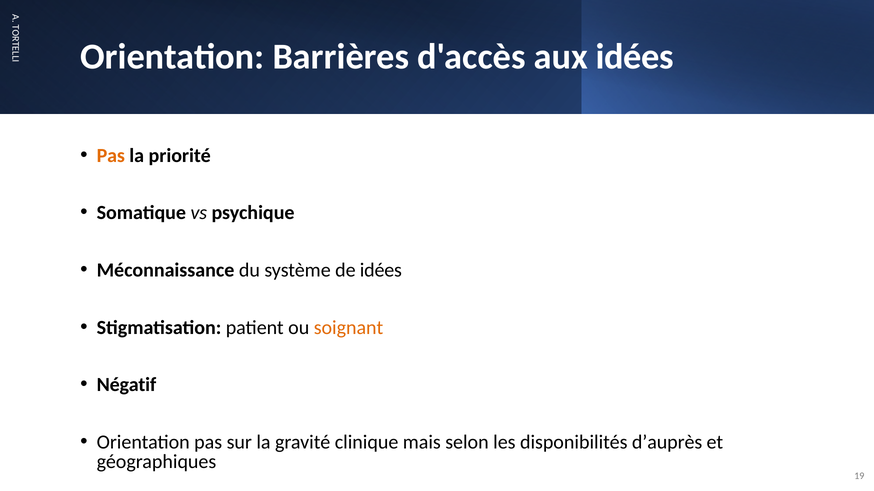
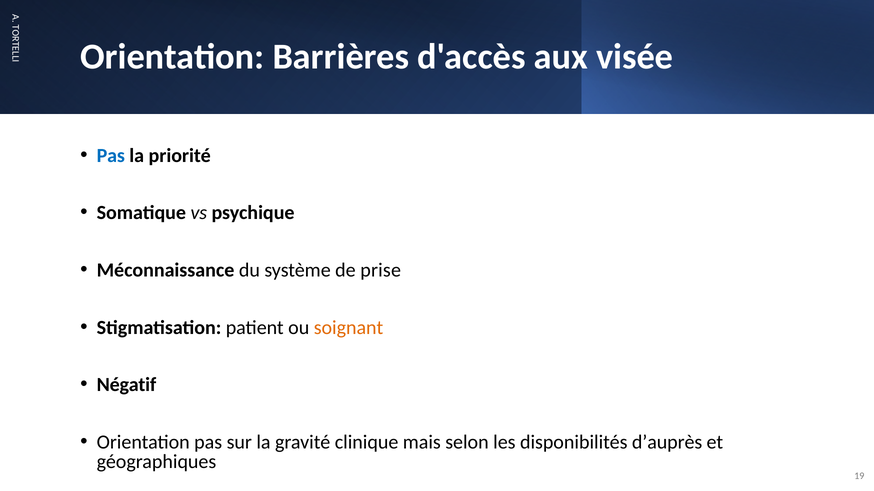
aux idées: idées -> visée
Pas at (111, 156) colour: orange -> blue
de idées: idées -> prise
